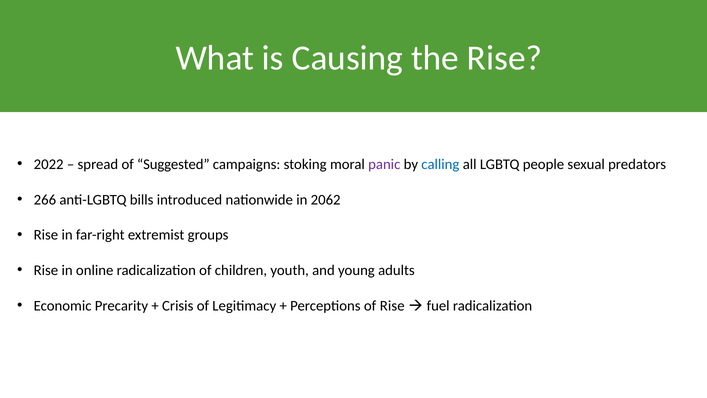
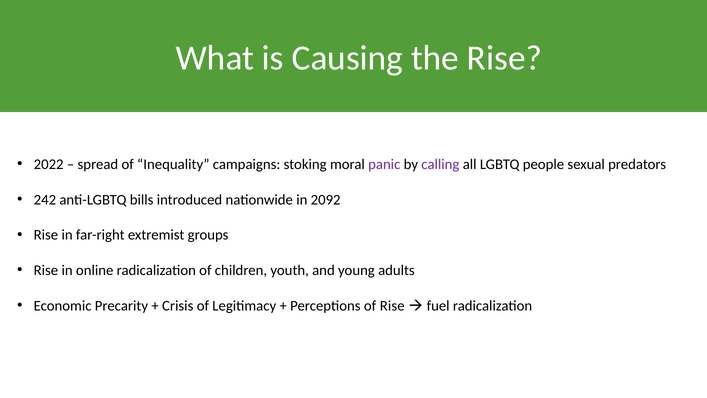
Suggested: Suggested -> Inequality
calling colour: blue -> purple
266: 266 -> 242
2062: 2062 -> 2092
